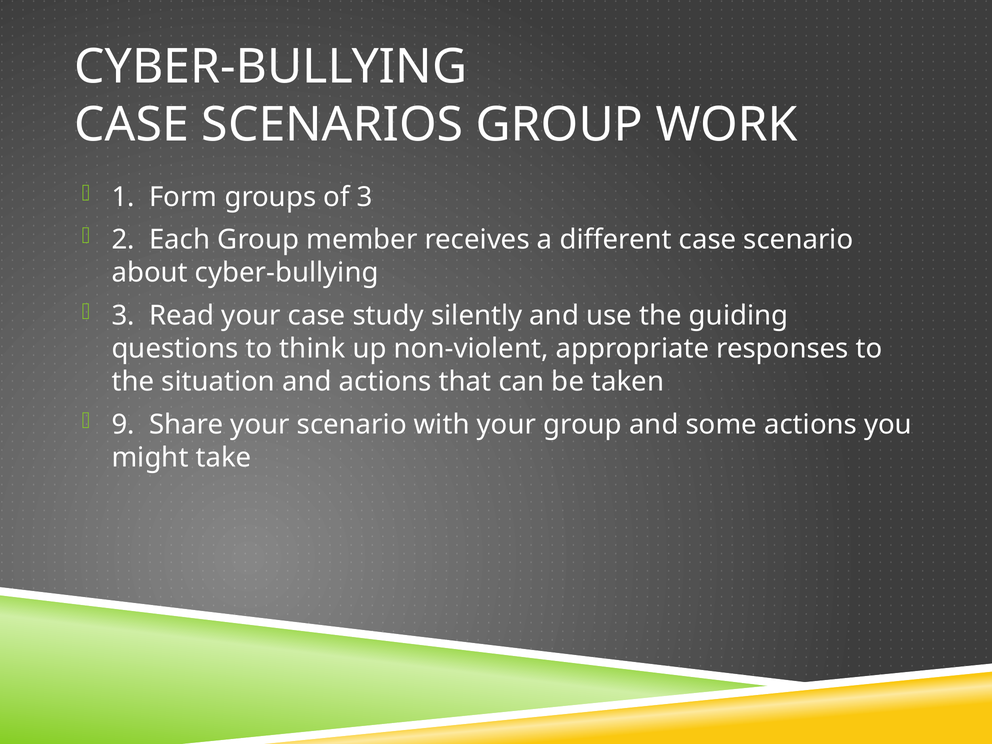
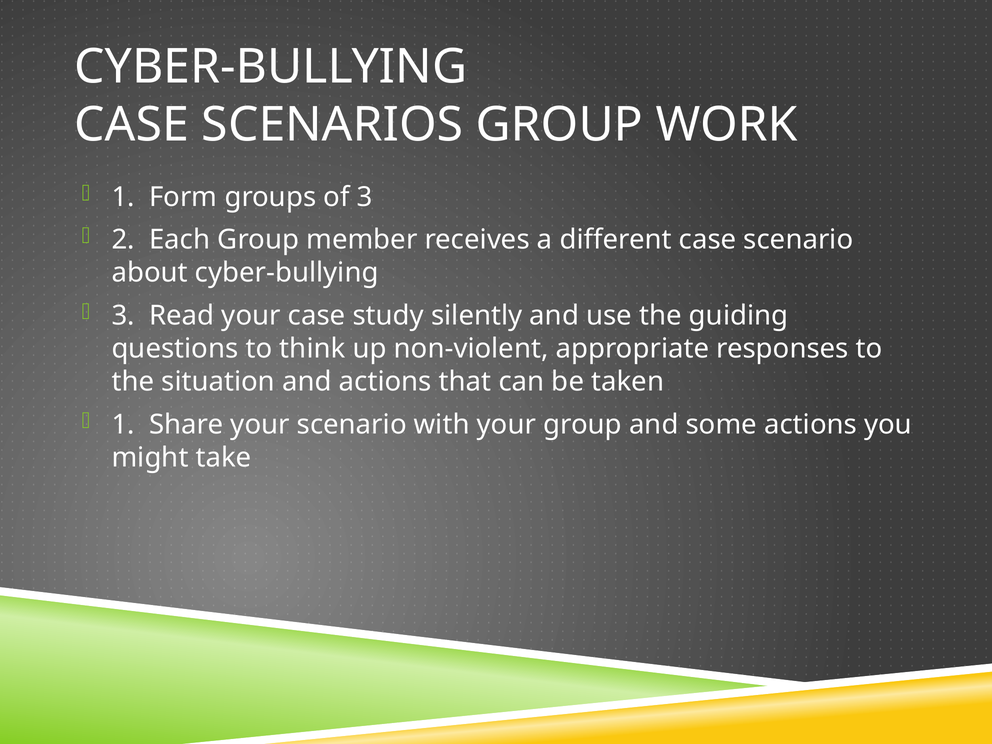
9 at (123, 424): 9 -> 1
